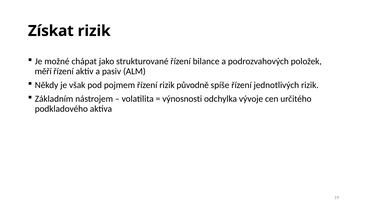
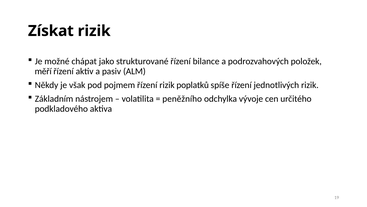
původně: původně -> poplatků
výnosnosti: výnosnosti -> peněžního
